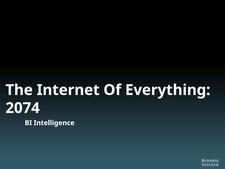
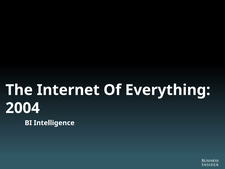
2074: 2074 -> 2004
